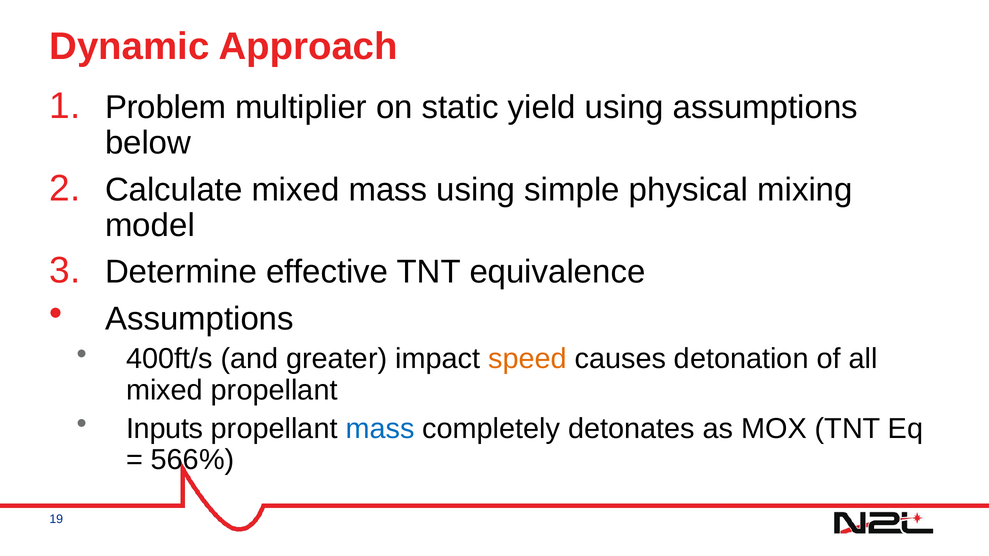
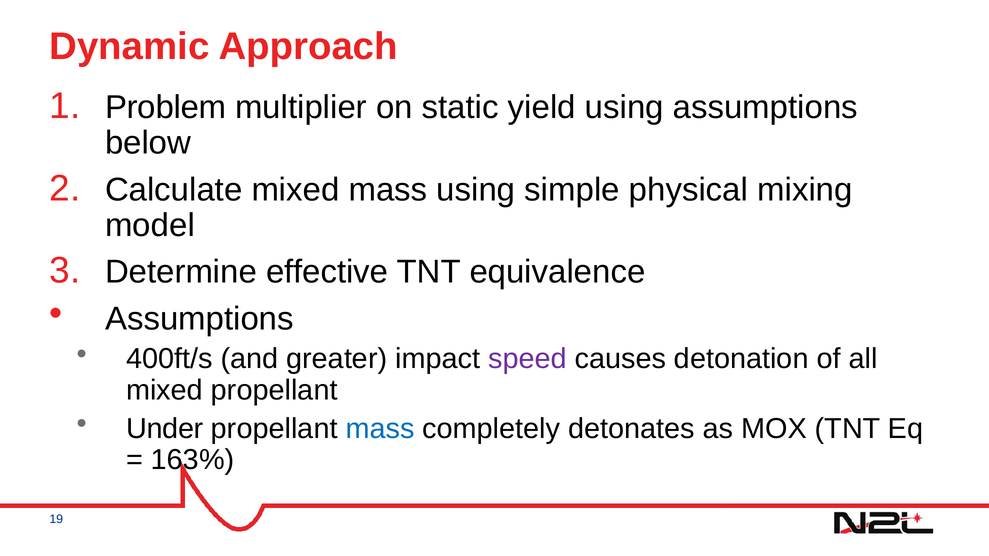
speed colour: orange -> purple
Inputs: Inputs -> Under
566%: 566% -> 163%
